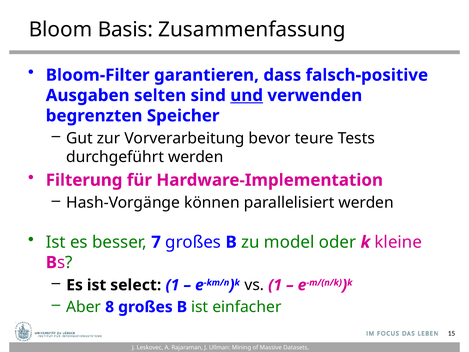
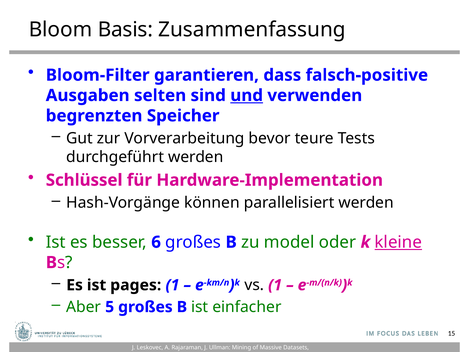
Filterung: Filterung -> Schlüssel
7: 7 -> 6
kleine underline: none -> present
select: select -> pages
8: 8 -> 5
